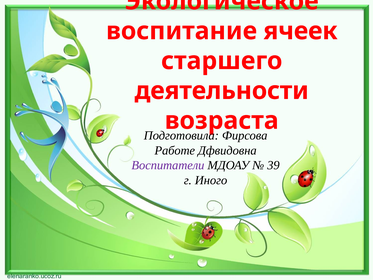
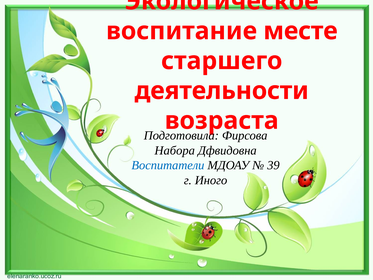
ячеек: ячеек -> месте
Работе: Работе -> Набора
Воспитатели colour: purple -> blue
